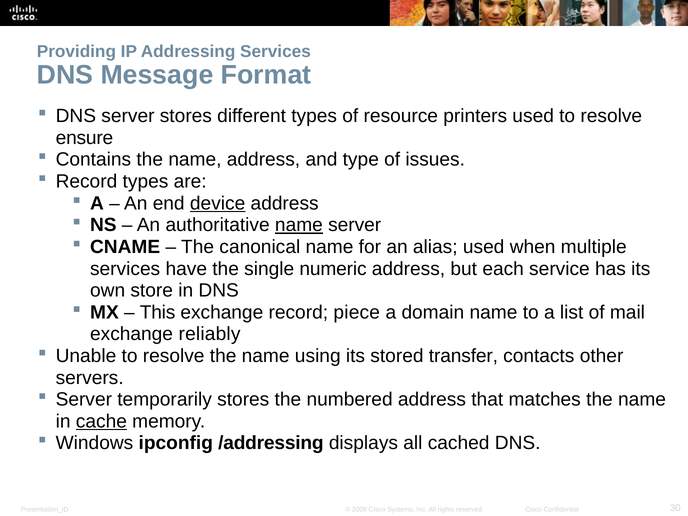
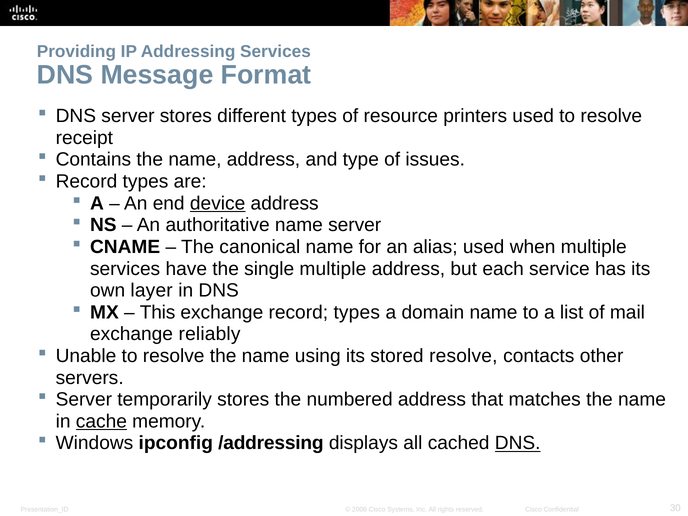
ensure: ensure -> receipt
name at (299, 225) underline: present -> none
single numeric: numeric -> multiple
store: store -> layer
exchange record piece: piece -> types
stored transfer: transfer -> resolve
DNS at (518, 443) underline: none -> present
